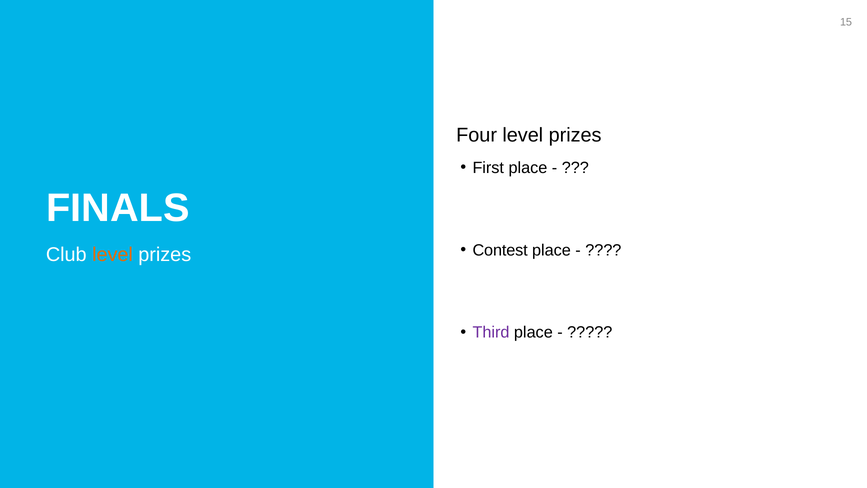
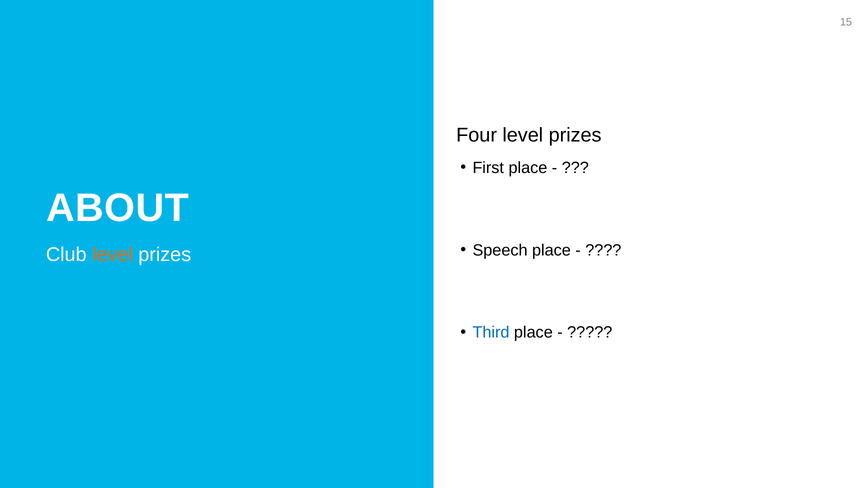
FINALS: FINALS -> ABOUT
Contest: Contest -> Speech
Third colour: purple -> blue
